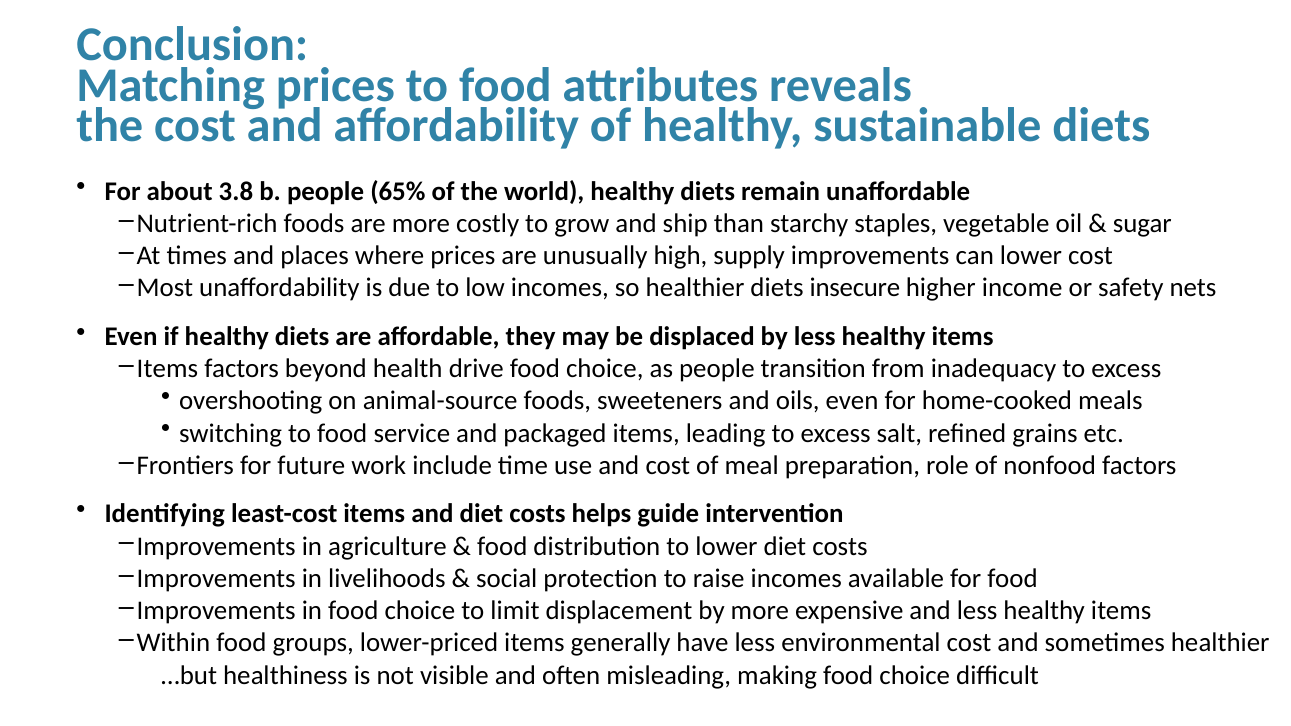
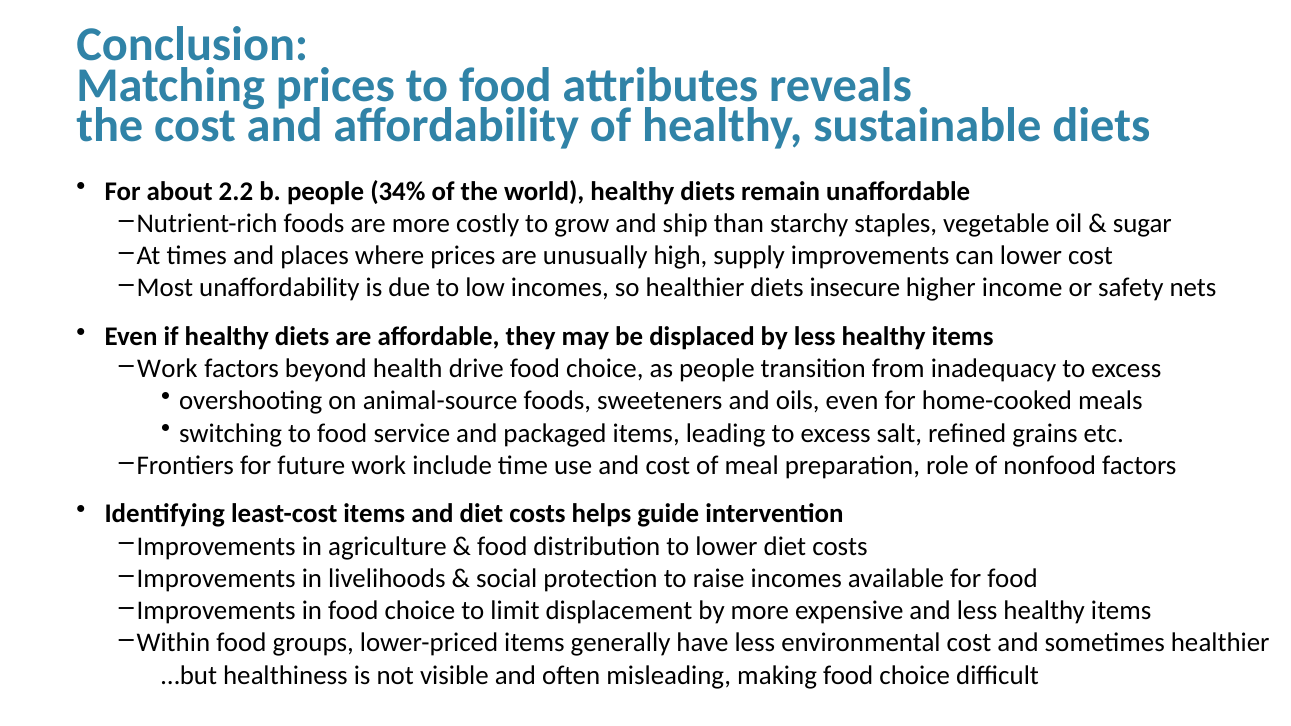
3.8: 3.8 -> 2.2
65%: 65% -> 34%
Items at (167, 369): Items -> Work
